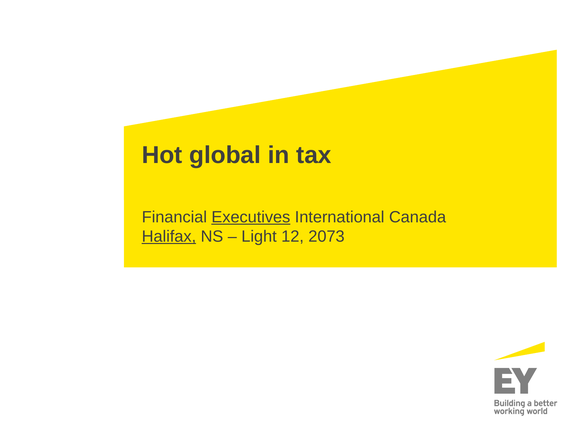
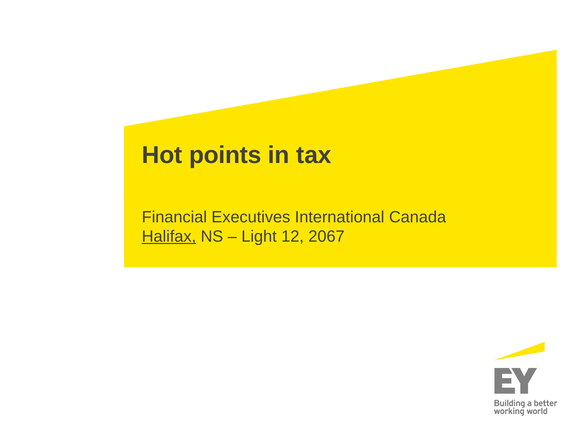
global: global -> points
Executives underline: present -> none
2073: 2073 -> 2067
